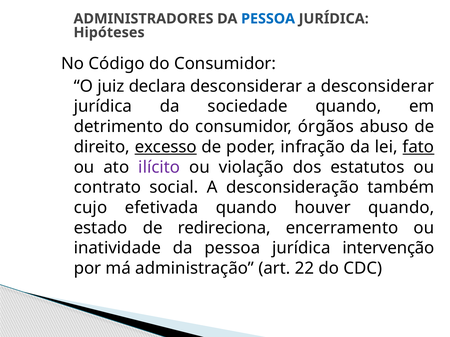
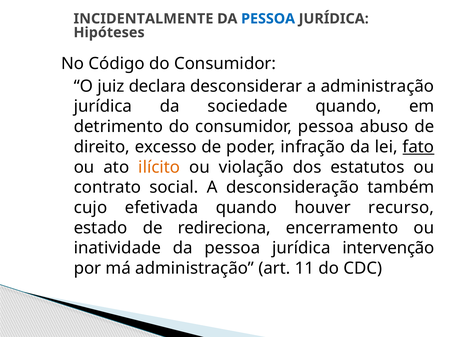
ADMINISTRADORES: ADMINISTRADORES -> INCIDENTALMENTE
a desconsiderar: desconsiderar -> administração
consumidor órgãos: órgãos -> pessoa
excesso underline: present -> none
ilícito colour: purple -> orange
houver quando: quando -> recurso
22: 22 -> 11
